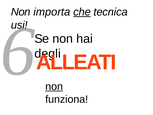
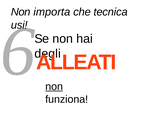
che underline: present -> none
